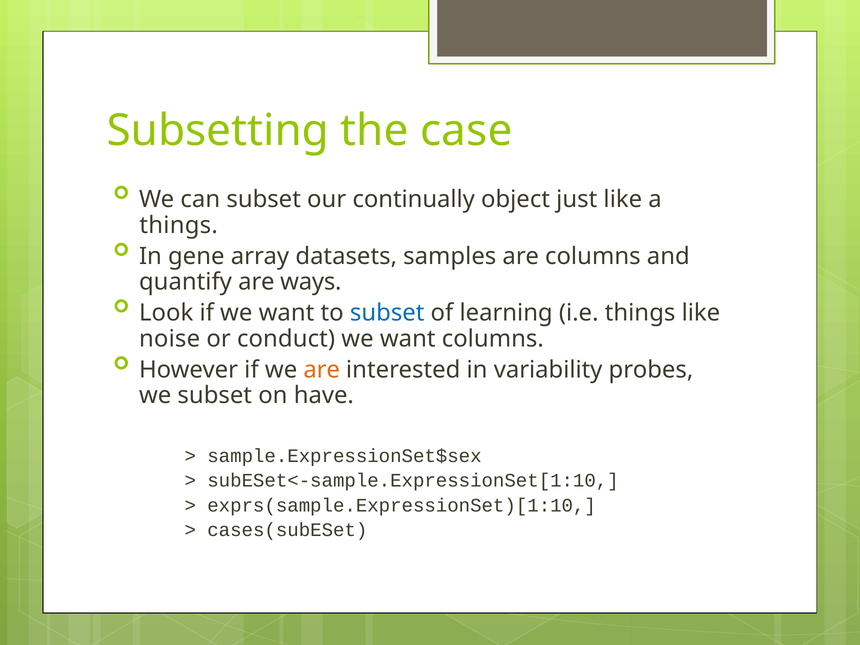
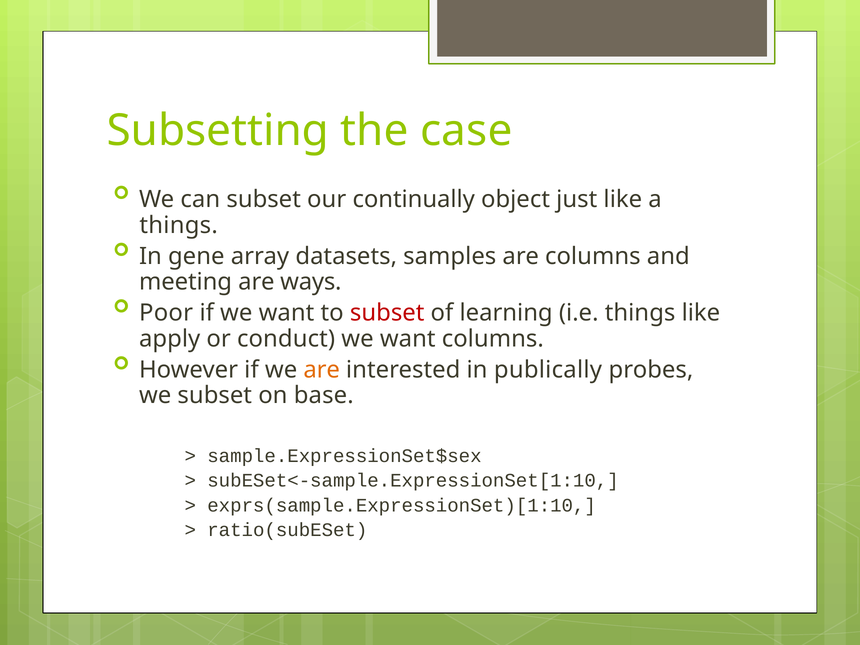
quantify: quantify -> meeting
Look: Look -> Poor
subset at (387, 313) colour: blue -> red
noise: noise -> apply
variability: variability -> publically
have: have -> base
cases(subESet: cases(subESet -> ratio(subESet
